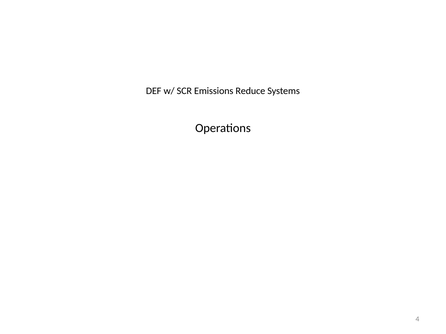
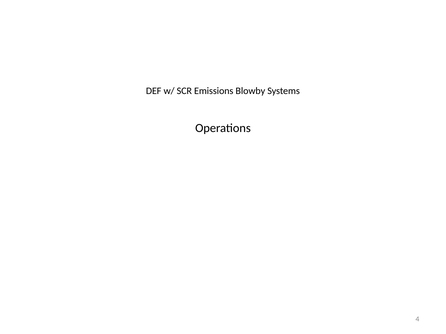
Reduce: Reduce -> Blowby
